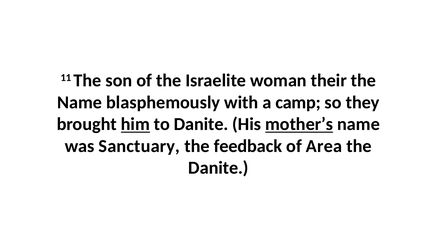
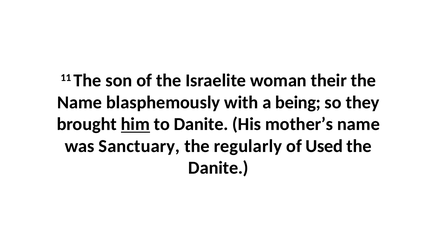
camp: camp -> being
mother’s underline: present -> none
feedback: feedback -> regularly
Area: Area -> Used
